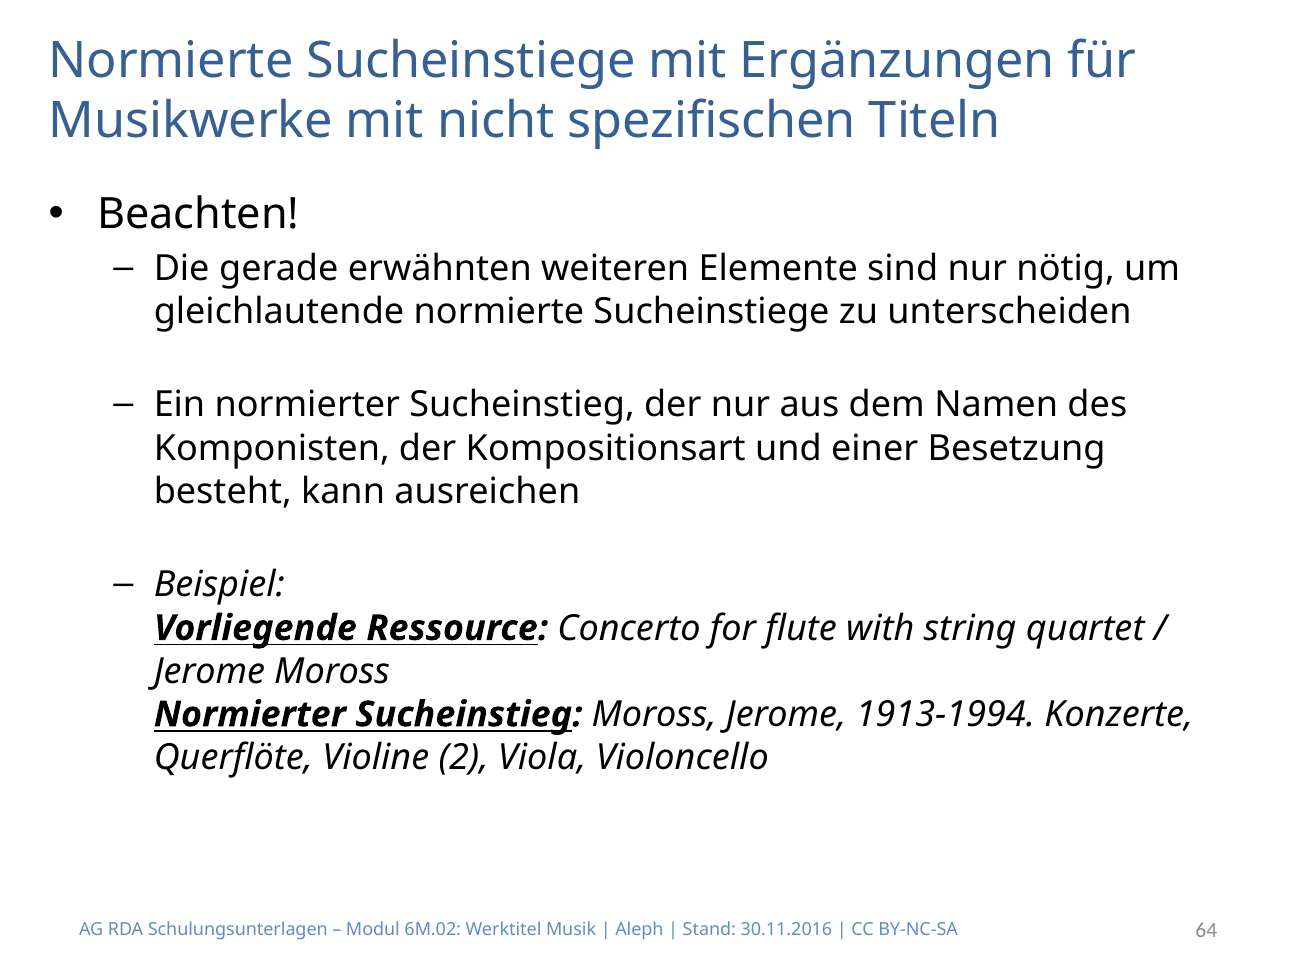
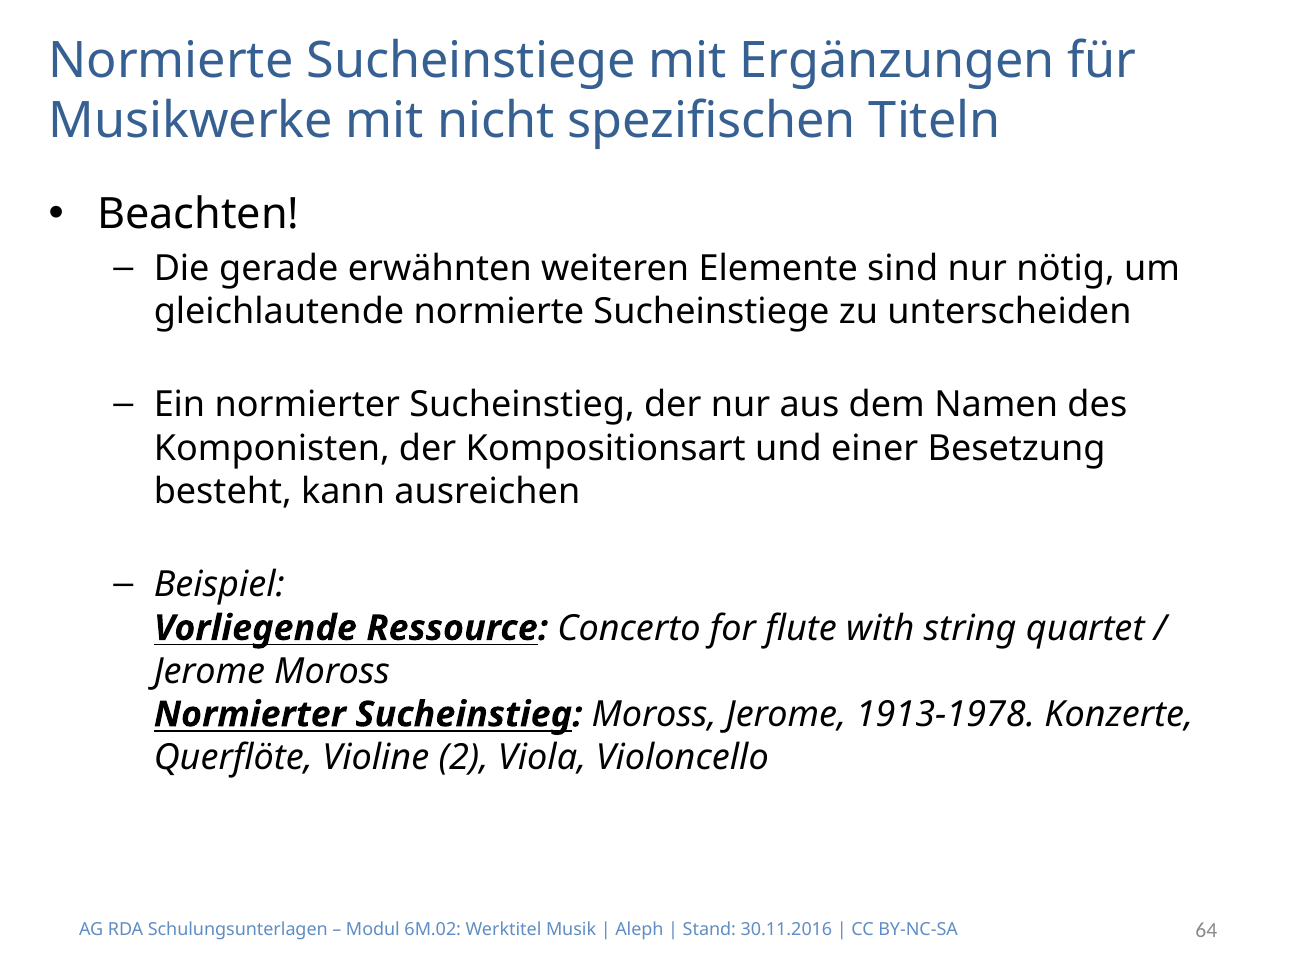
1913-1994: 1913-1994 -> 1913-1978
